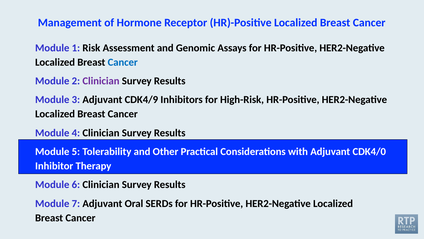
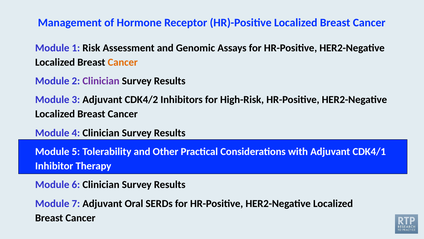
Cancer at (123, 62) colour: blue -> orange
CDK4/9: CDK4/9 -> CDK4/2
CDK4/0: CDK4/0 -> CDK4/1
